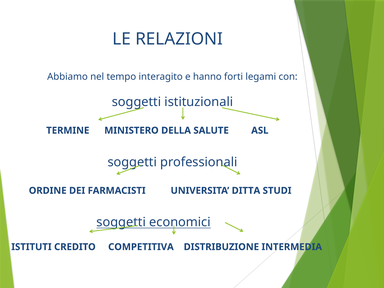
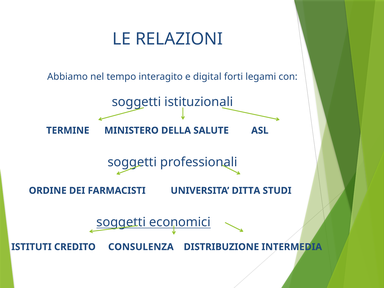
hanno: hanno -> digital
COMPETITIVA: COMPETITIVA -> CONSULENZA
